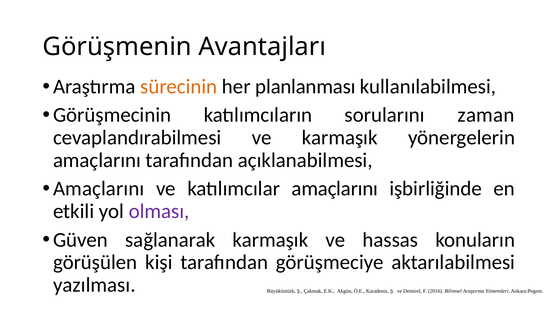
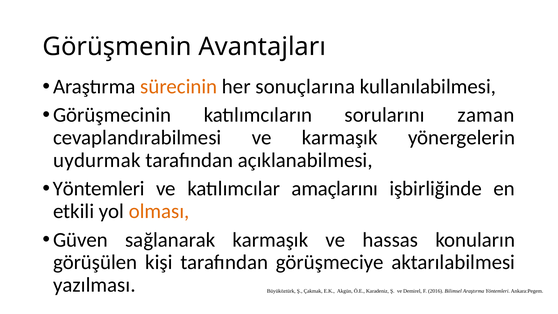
planlanması: planlanması -> sonuçlarına
amaçlarını at (97, 160): amaçlarını -> uydurmak
Amaçlarını at (99, 189): Amaçlarını -> Yöntemleri
olması colour: purple -> orange
